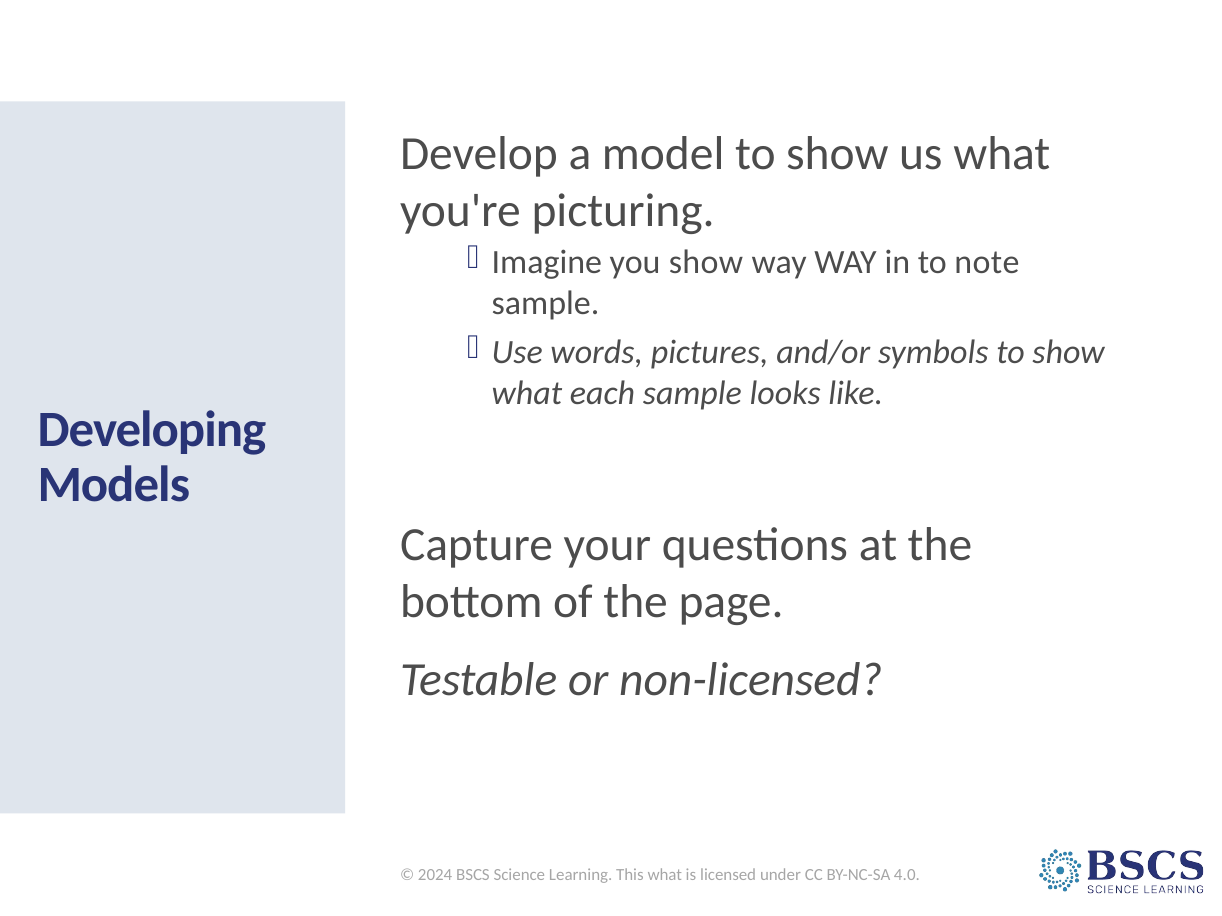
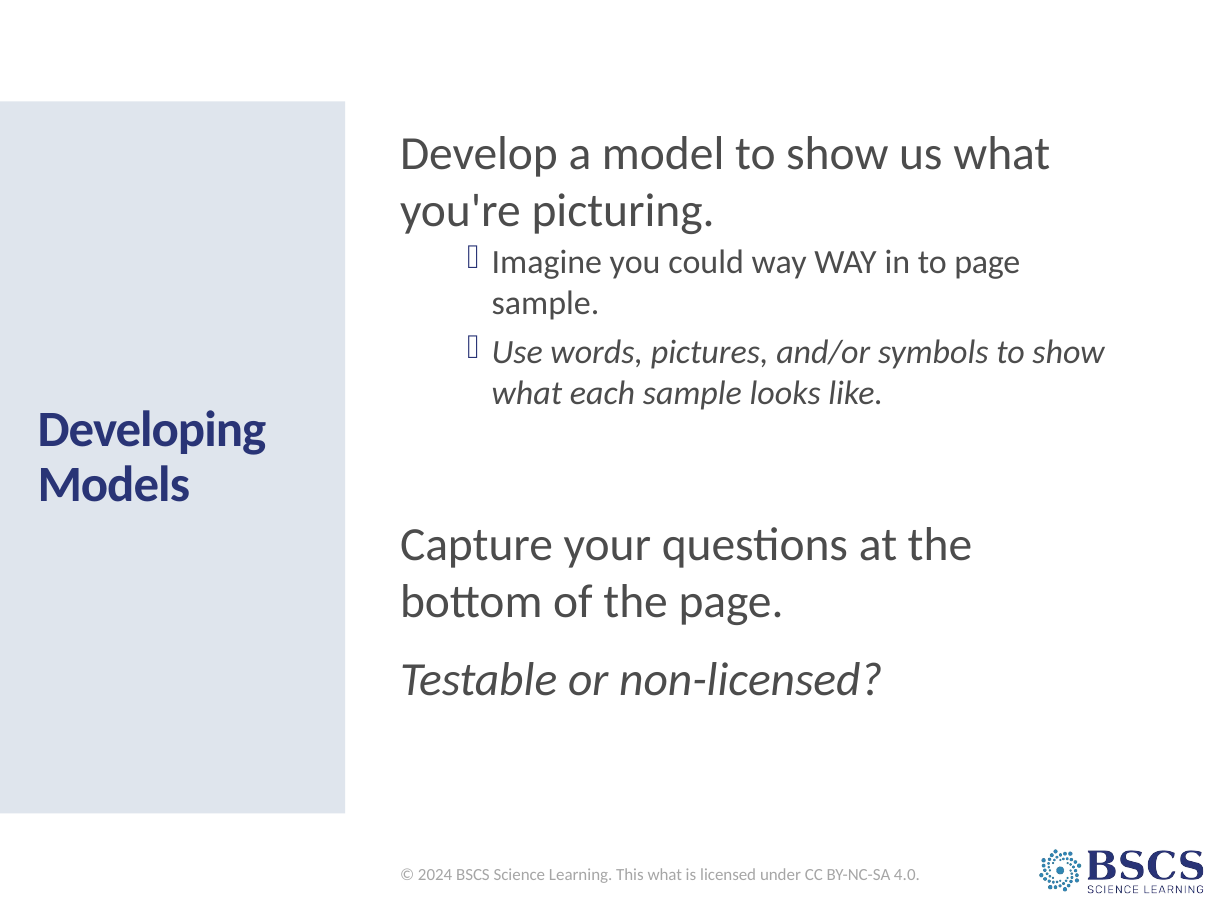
you show: show -> could
to note: note -> page
